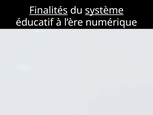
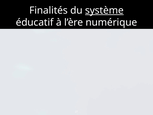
Finalités underline: present -> none
